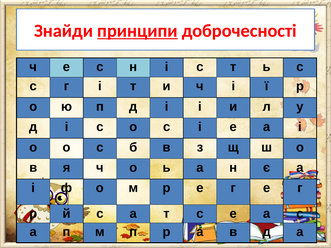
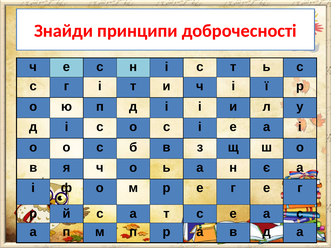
принципи underline: present -> none
